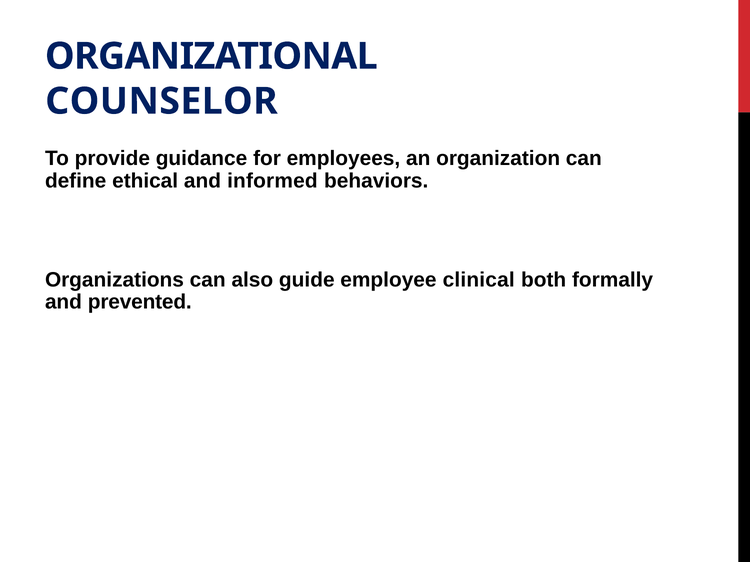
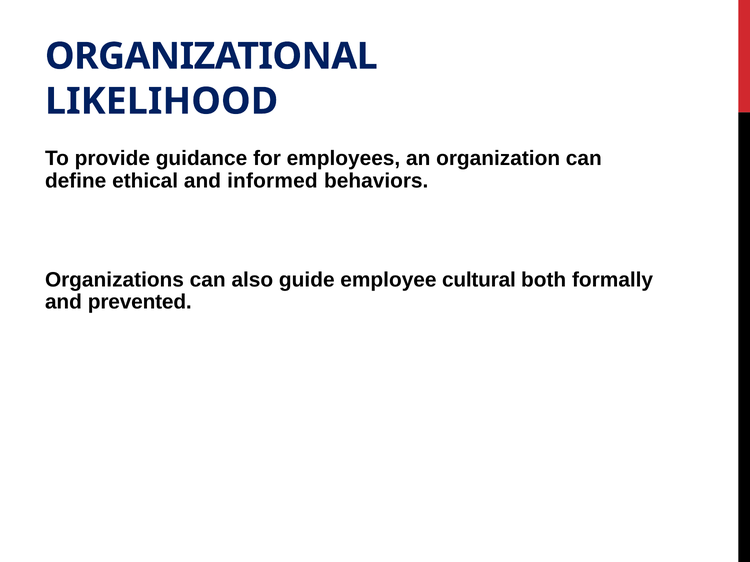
COUNSELOR: COUNSELOR -> LIKELIHOOD
clinical: clinical -> cultural
